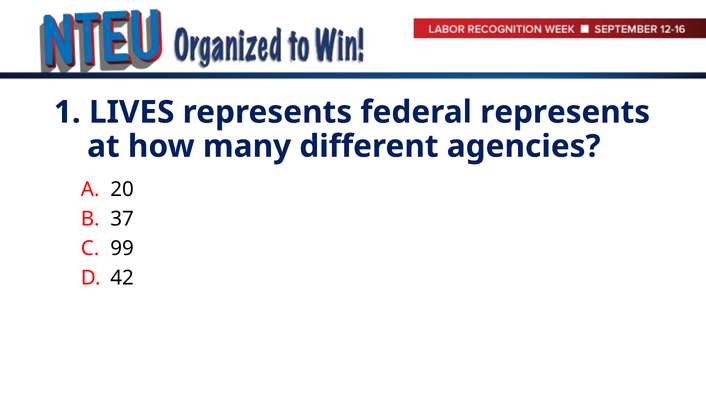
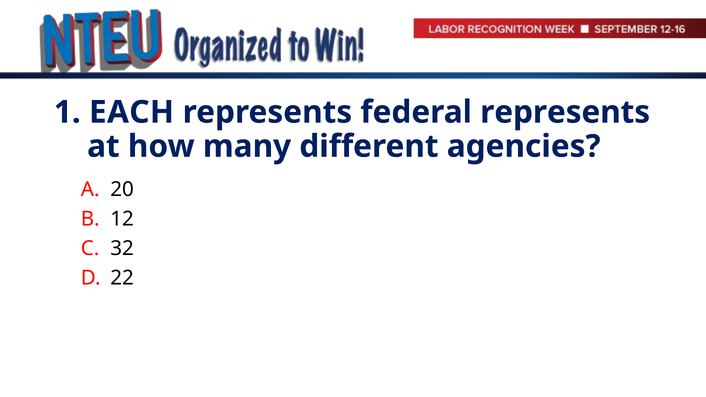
LIVES: LIVES -> EACH
37: 37 -> 12
99: 99 -> 32
42: 42 -> 22
